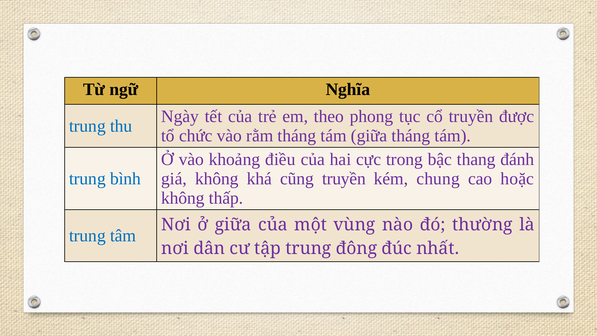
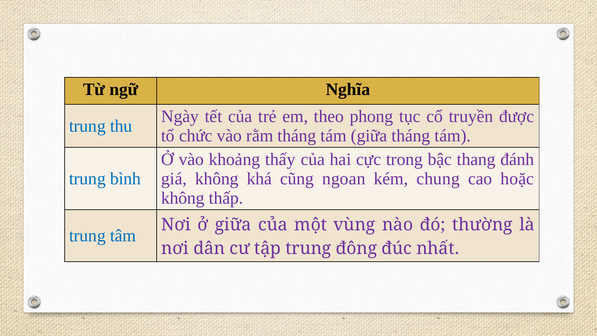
điều: điều -> thấy
cũng truyền: truyền -> ngoan
